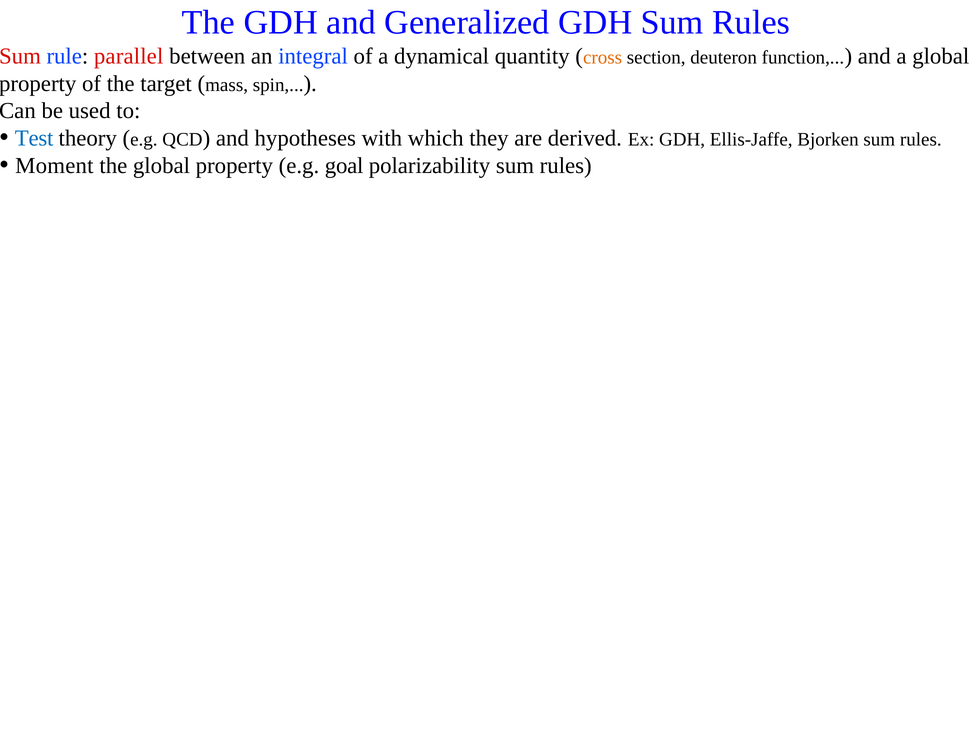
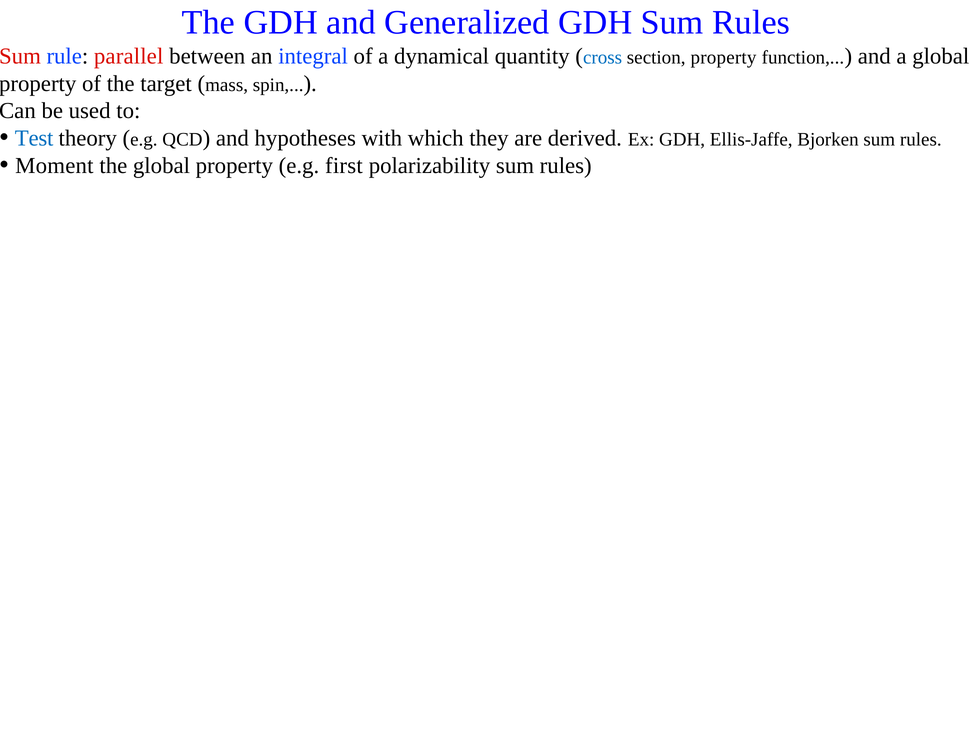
cross colour: orange -> blue
section deuteron: deuteron -> property
goal: goal -> first
